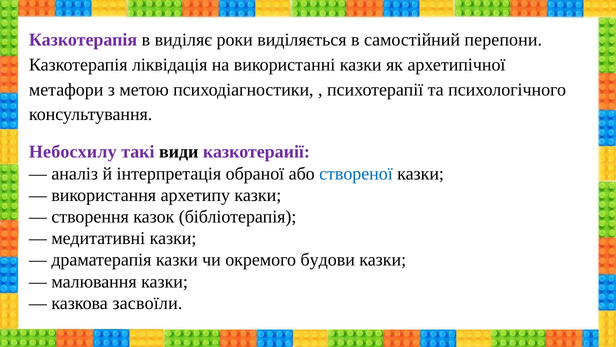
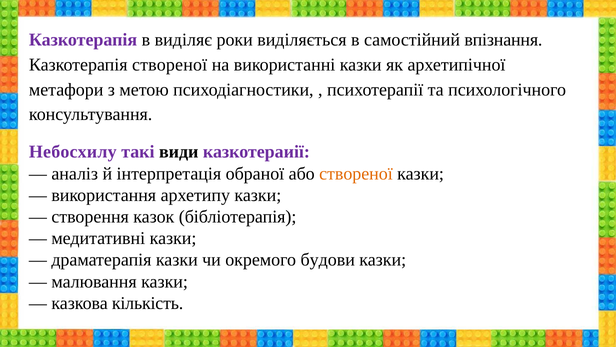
перепони: перепони -> впізнання
Казкотерапія ліквідація: ліквідація -> створеної
створеної at (356, 173) colour: blue -> orange
засвоїли: засвоїли -> кількість
